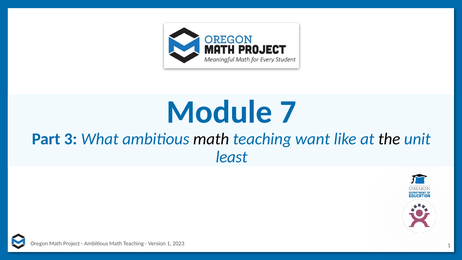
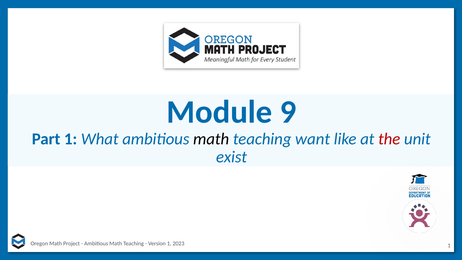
7: 7 -> 9
Part 3: 3 -> 1
the colour: black -> red
least: least -> exist
